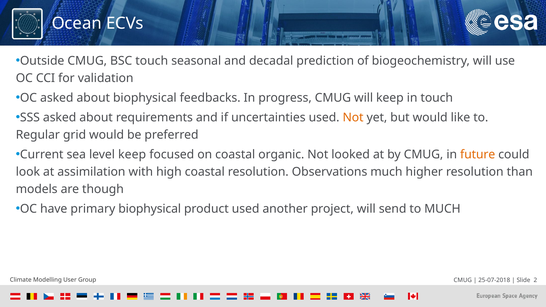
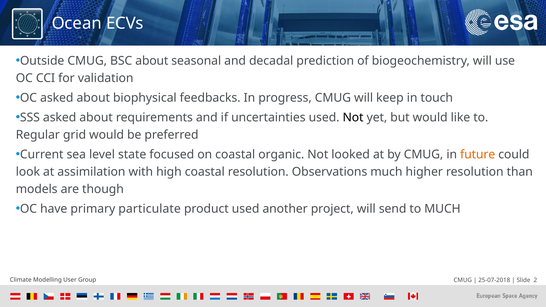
BSC touch: touch -> about
Not at (353, 118) colour: orange -> black
level keep: keep -> state
primary biophysical: biophysical -> particulate
